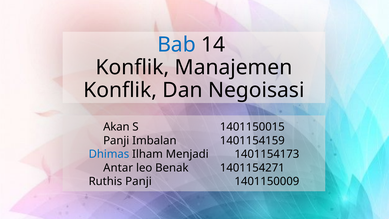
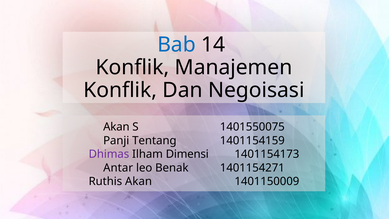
1401150015: 1401150015 -> 1401550075
Imbalan: Imbalan -> Tentang
Dhimas colour: blue -> purple
Menjadi: Menjadi -> Dimensi
Ruthis Panji: Panji -> Akan
